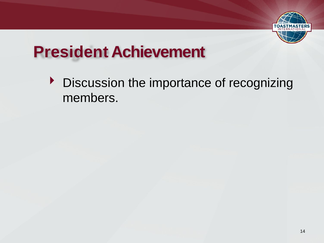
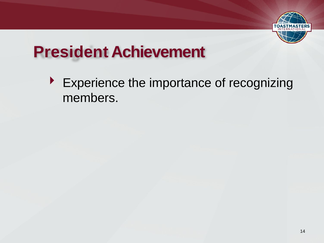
Discussion: Discussion -> Experience
